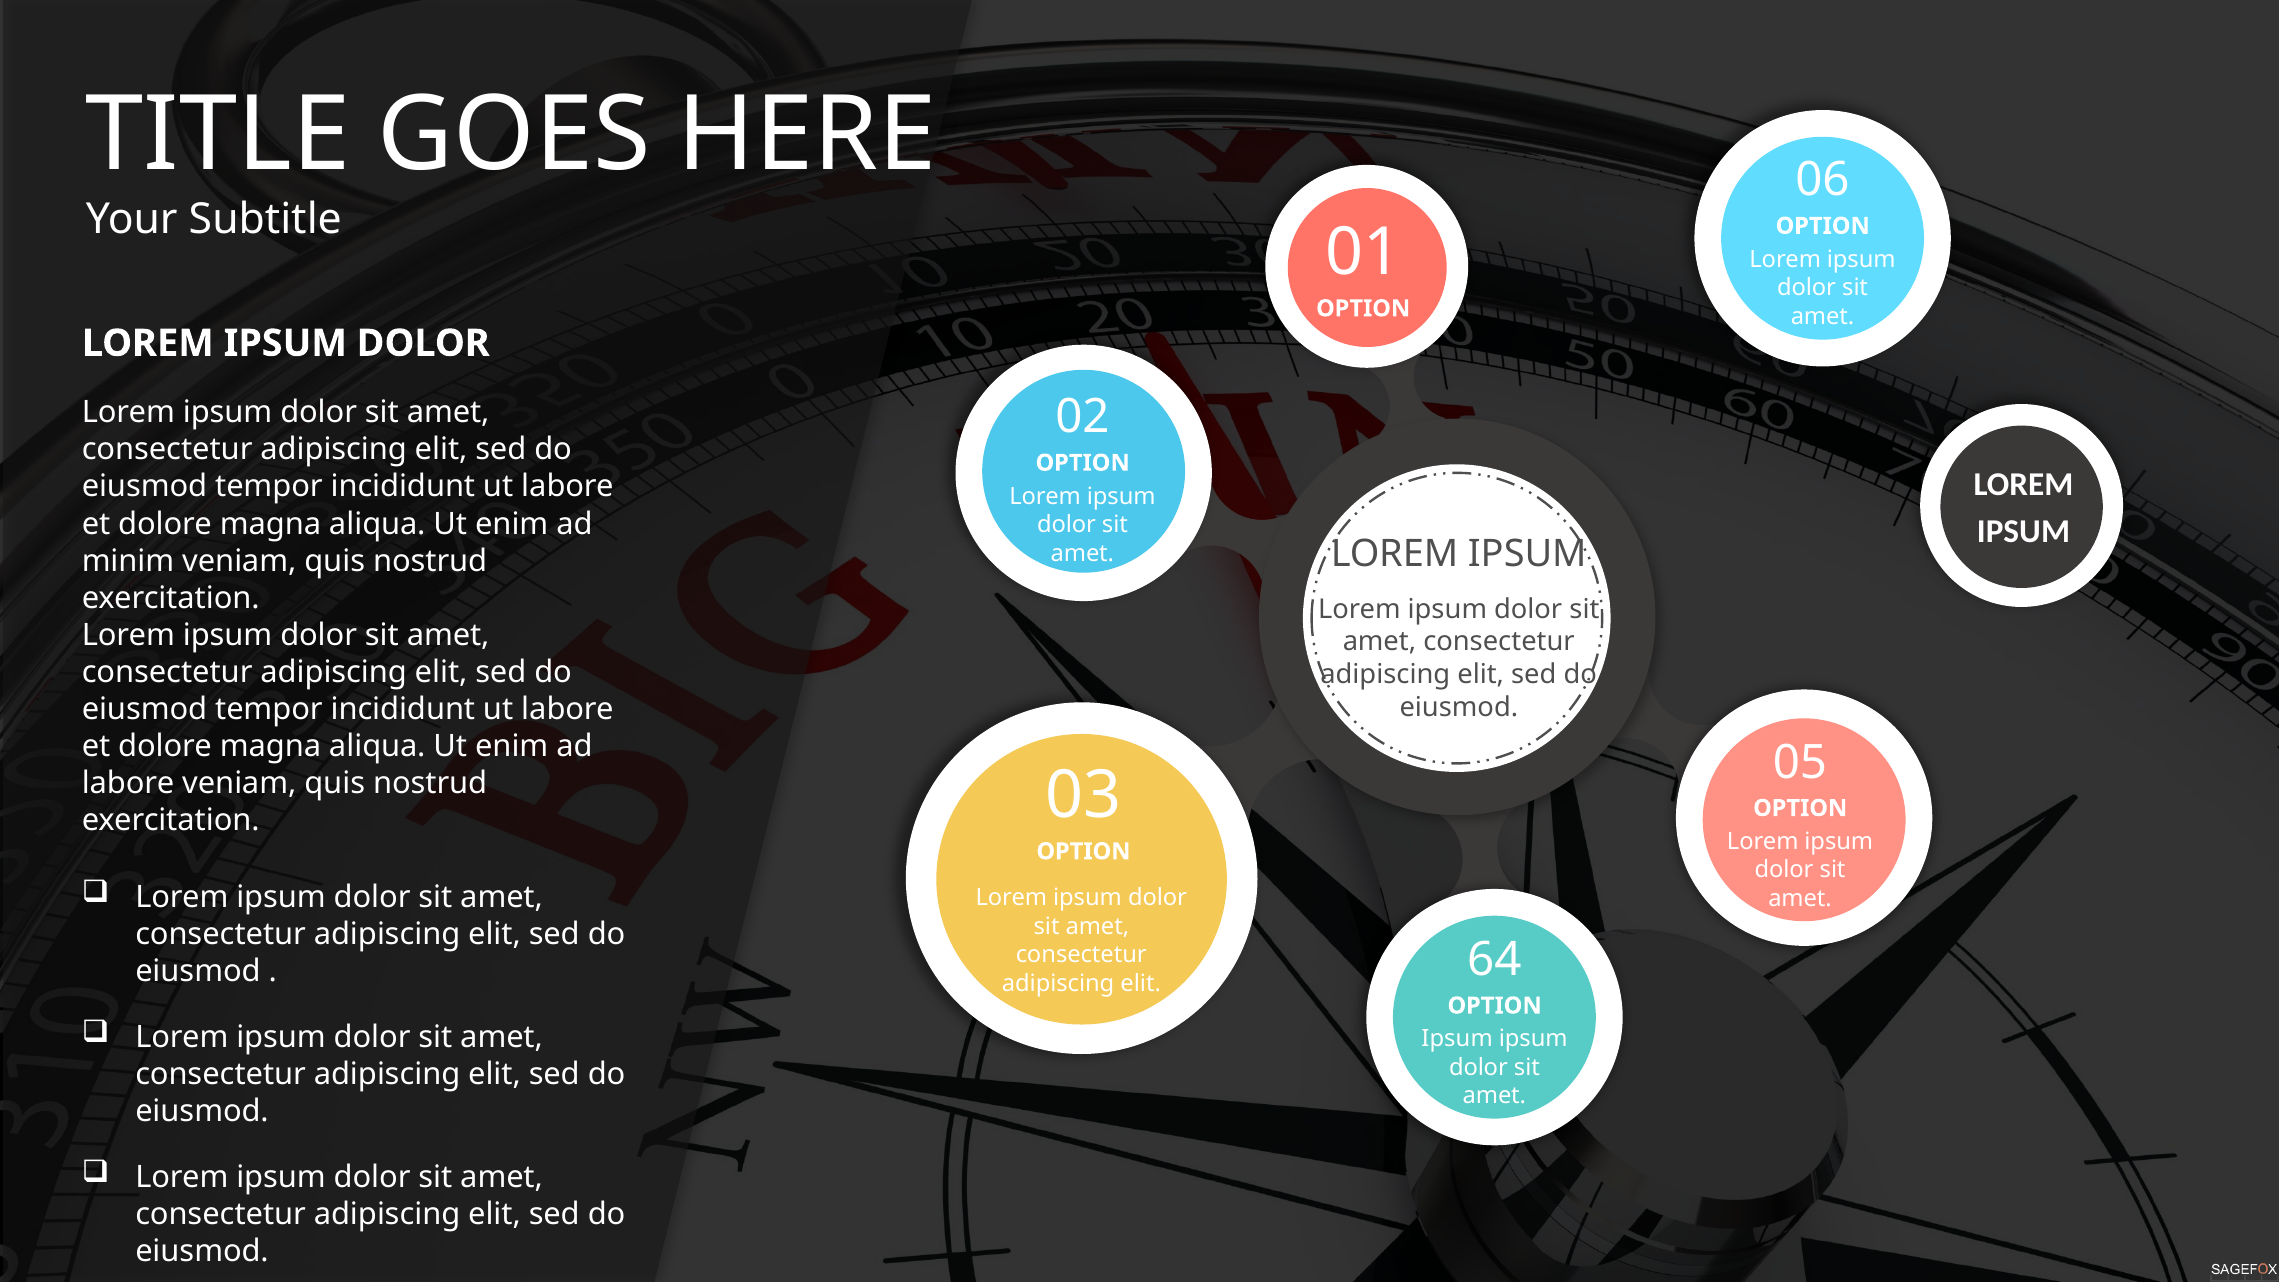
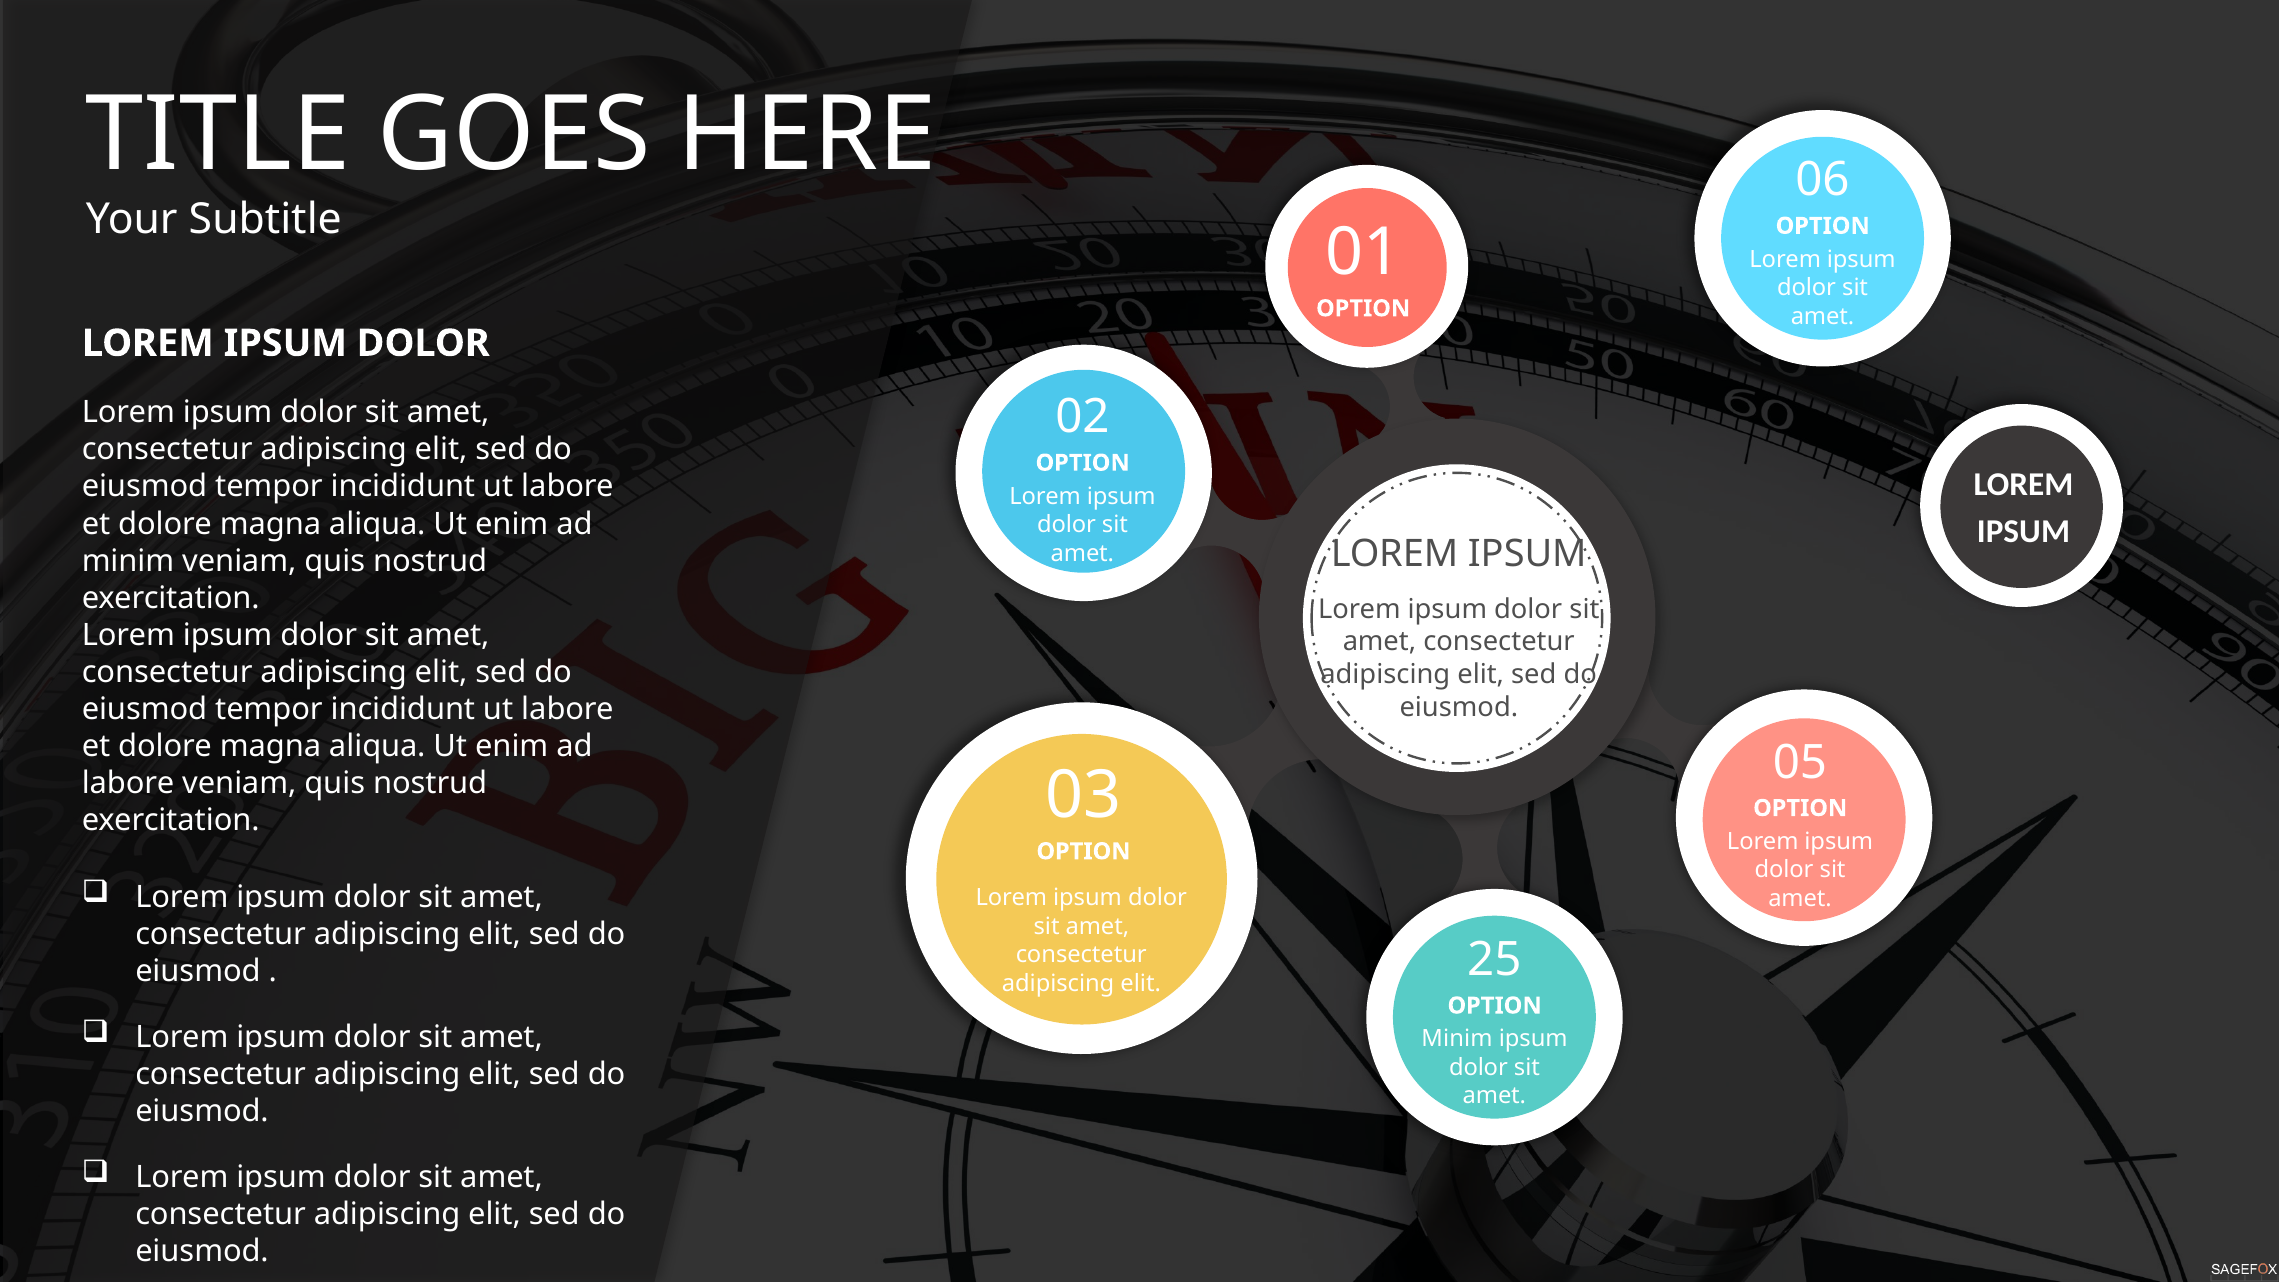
64: 64 -> 25
Ipsum at (1457, 1039): Ipsum -> Minim
